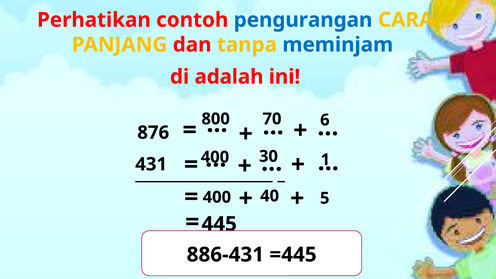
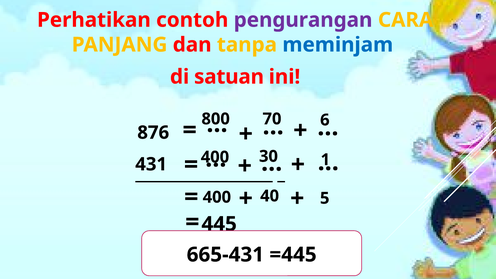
pengurangan colour: blue -> purple
adalah: adalah -> satuan
886-431: 886-431 -> 665-431
